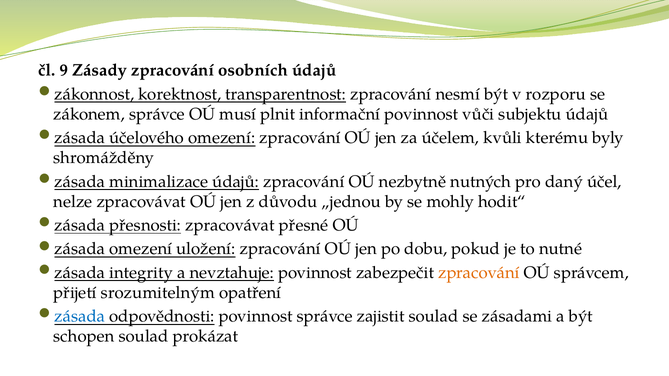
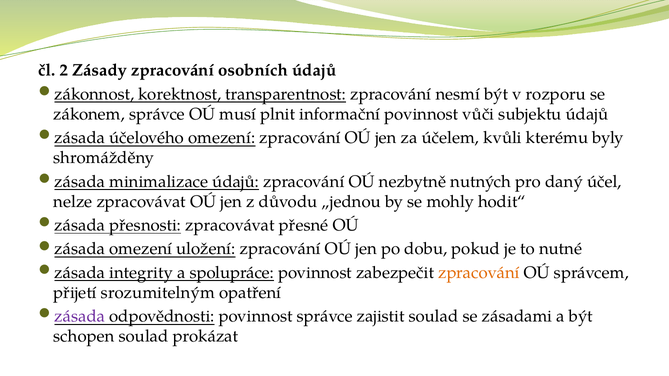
9: 9 -> 2
nevztahuje: nevztahuje -> spolupráce
zásada at (80, 317) colour: blue -> purple
